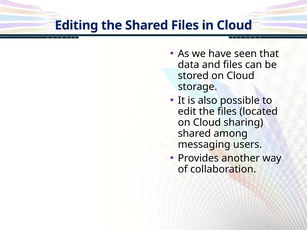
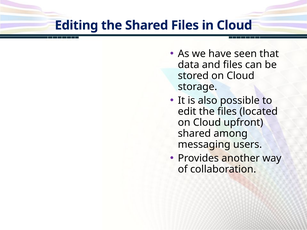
sharing: sharing -> upfront
